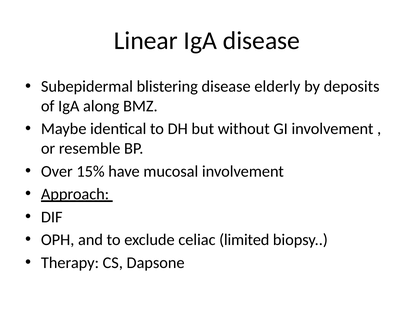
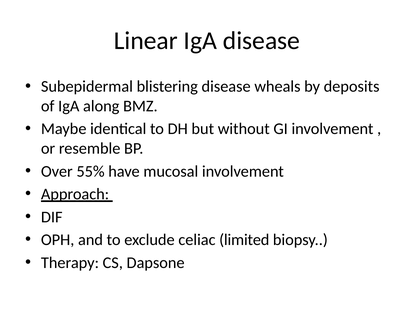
elderly: elderly -> wheals
15%: 15% -> 55%
